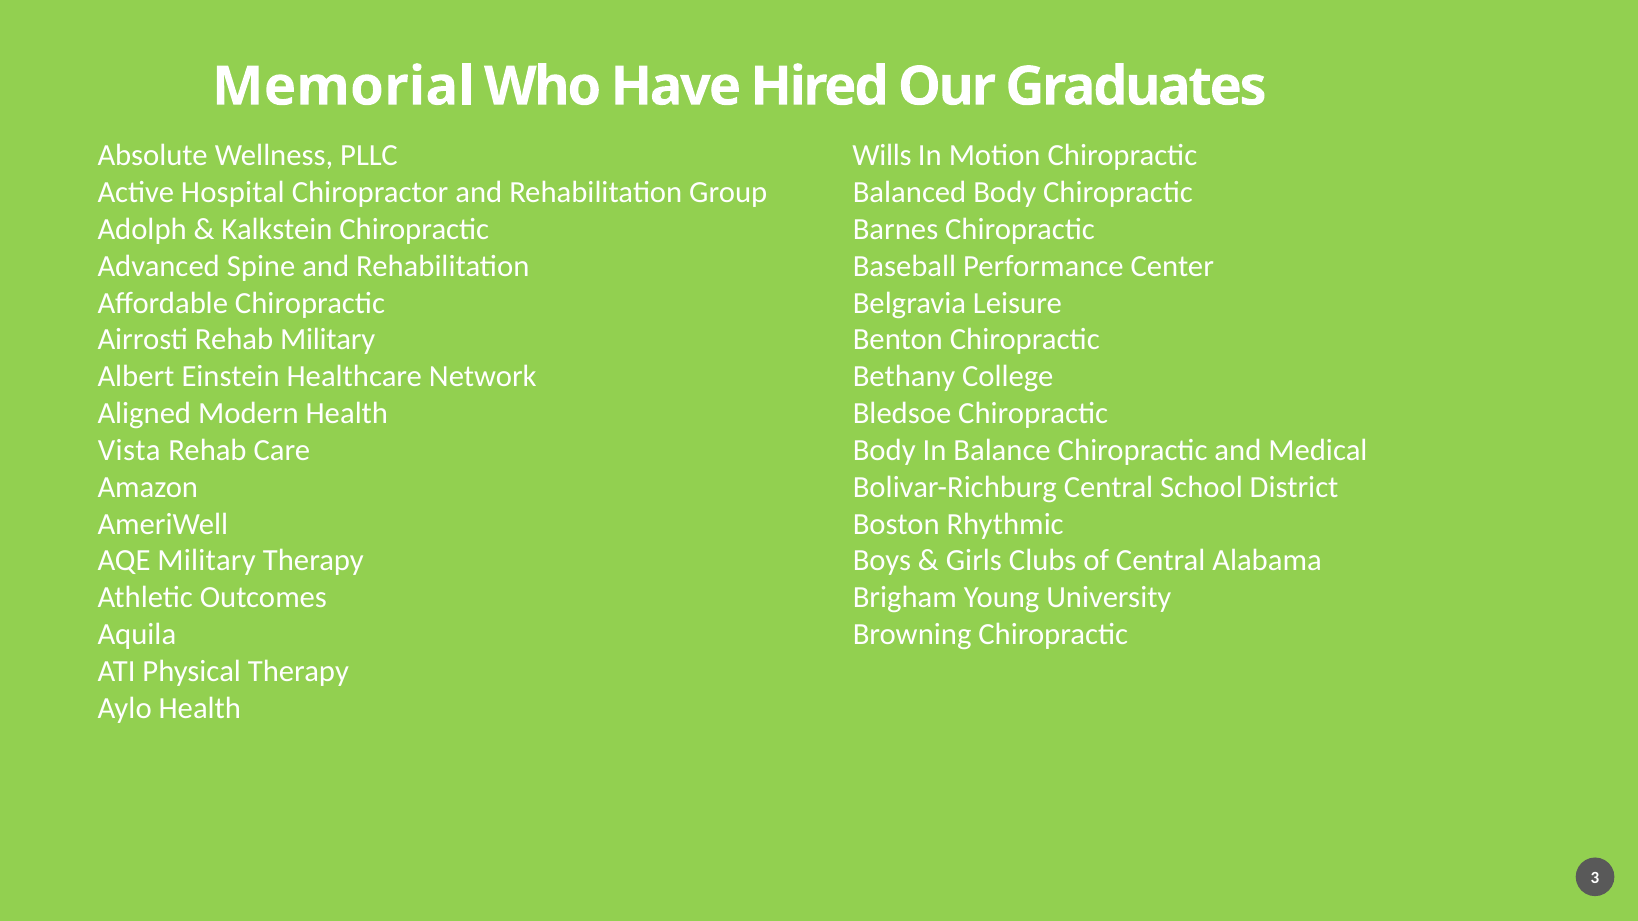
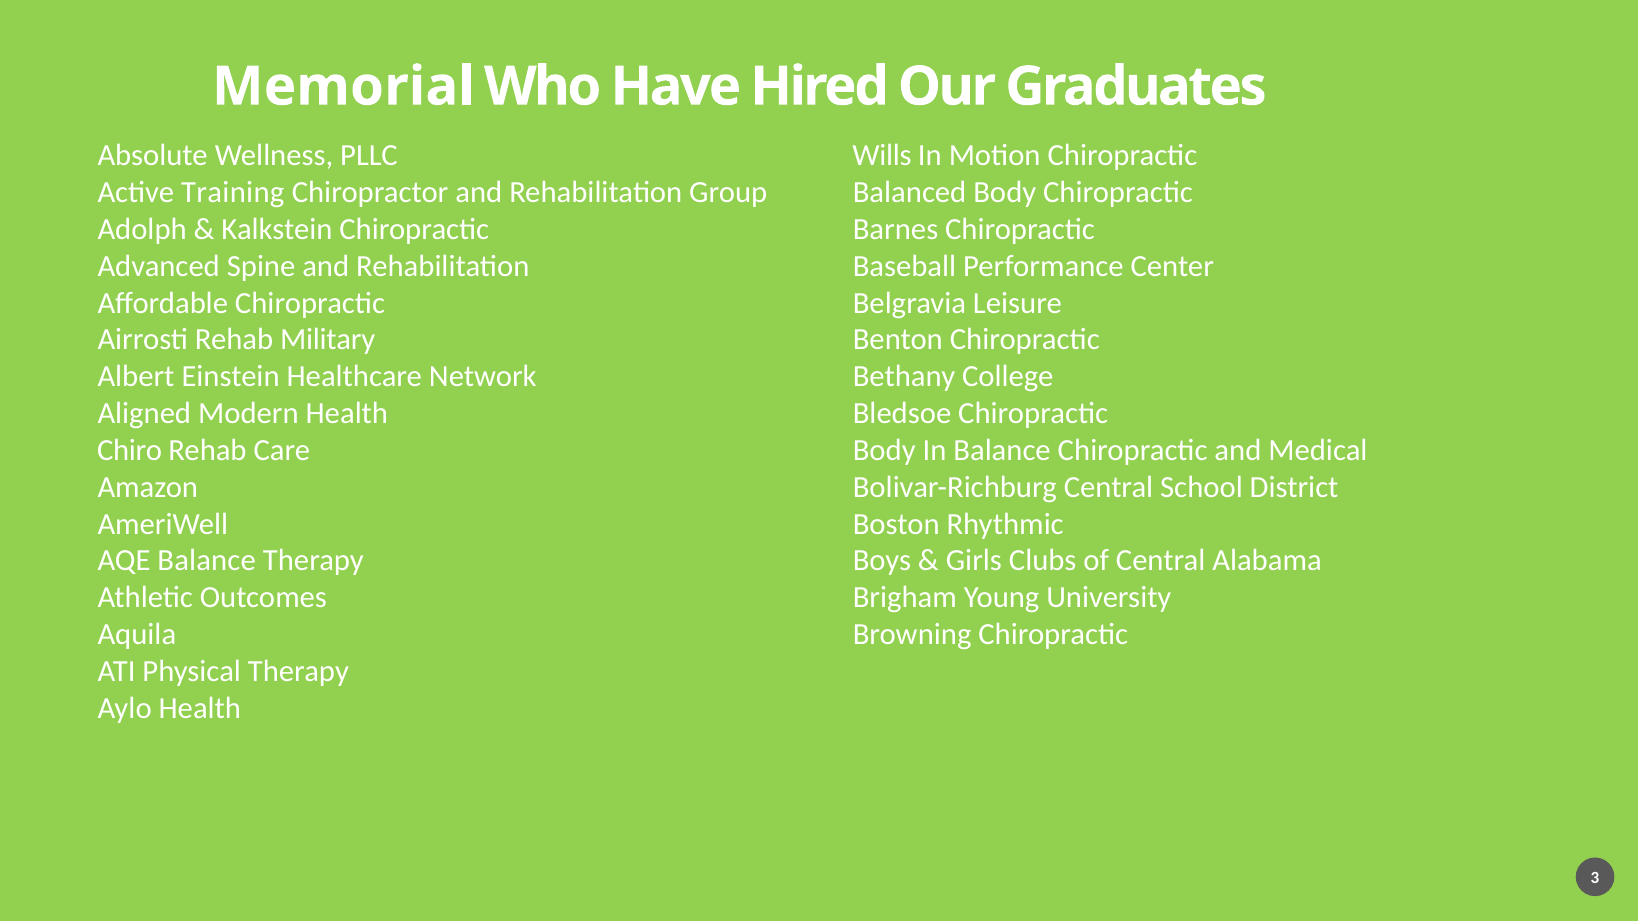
Hospital: Hospital -> Training
Vista: Vista -> Chiro
AQE Military: Military -> Balance
